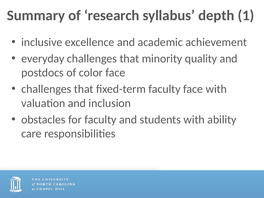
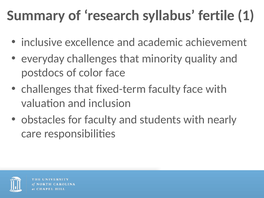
depth: depth -> fertile
ability: ability -> nearly
